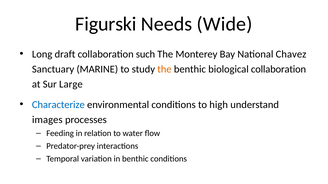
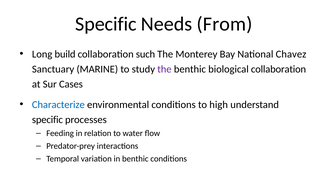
Figurski at (106, 24): Figurski -> Specific
Wide: Wide -> From
draft: draft -> build
the at (164, 69) colour: orange -> purple
Large: Large -> Cases
images at (47, 120): images -> specific
